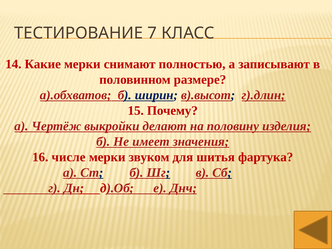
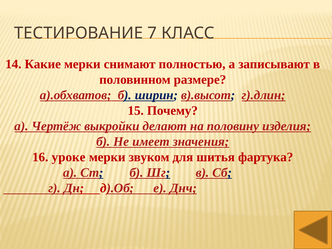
числе: числе -> уроке
